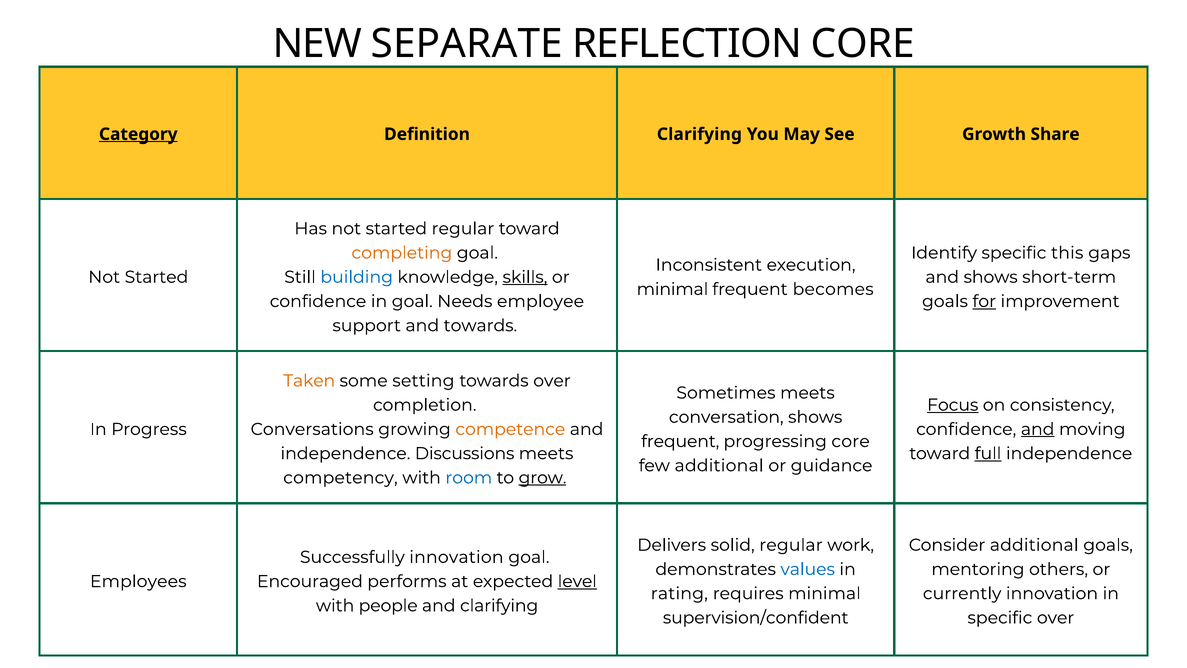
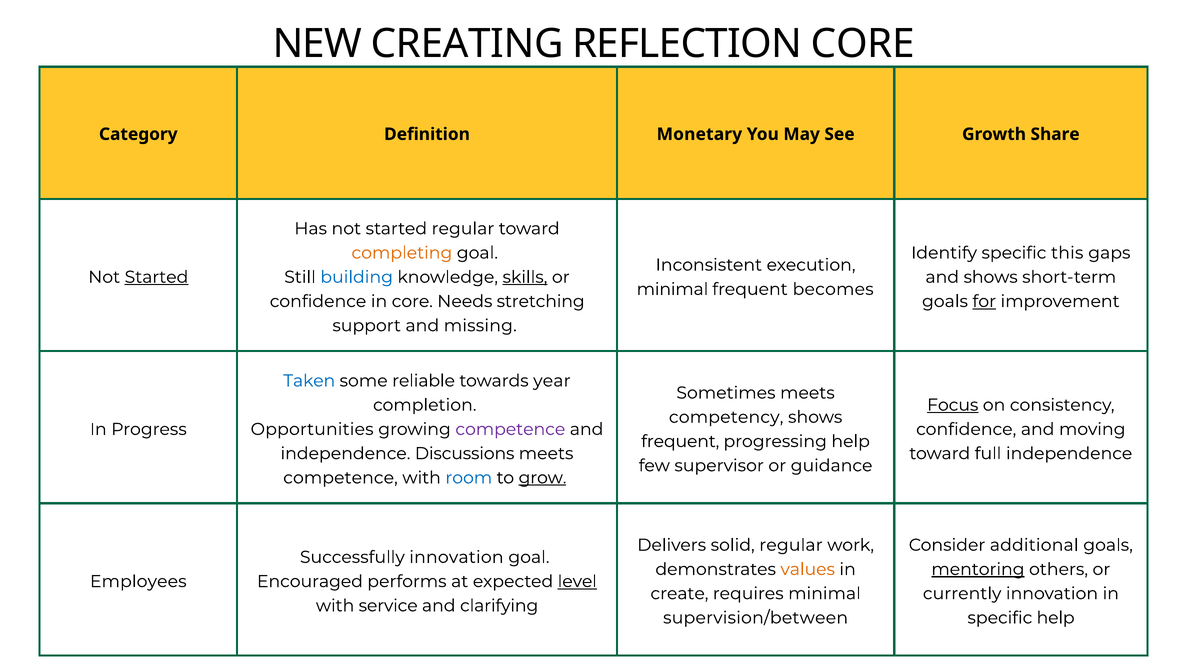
SEPARATE: SEPARATE -> CREATING
Category underline: present -> none
Definition Clarifying: Clarifying -> Monetary
Started at (156, 277) underline: none -> present
in goal: goal -> core
employee: employee -> stretching
and towards: towards -> missing
Taken colour: orange -> blue
setting: setting -> reliable
towards over: over -> year
conversation: conversation -> competency
Conversations: Conversations -> Opportunities
competence at (510, 429) colour: orange -> purple
and at (1038, 429) underline: present -> none
progressing core: core -> help
full underline: present -> none
few additional: additional -> supervisor
competency at (340, 478): competency -> competence
values colour: blue -> orange
mentoring underline: none -> present
rating: rating -> create
people: people -> service
supervision/confident: supervision/confident -> supervision/between
specific over: over -> help
